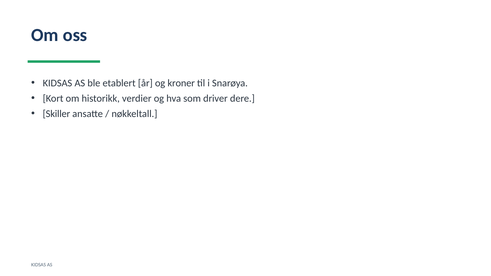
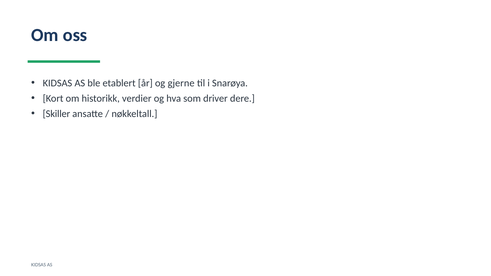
kroner: kroner -> gjerne
